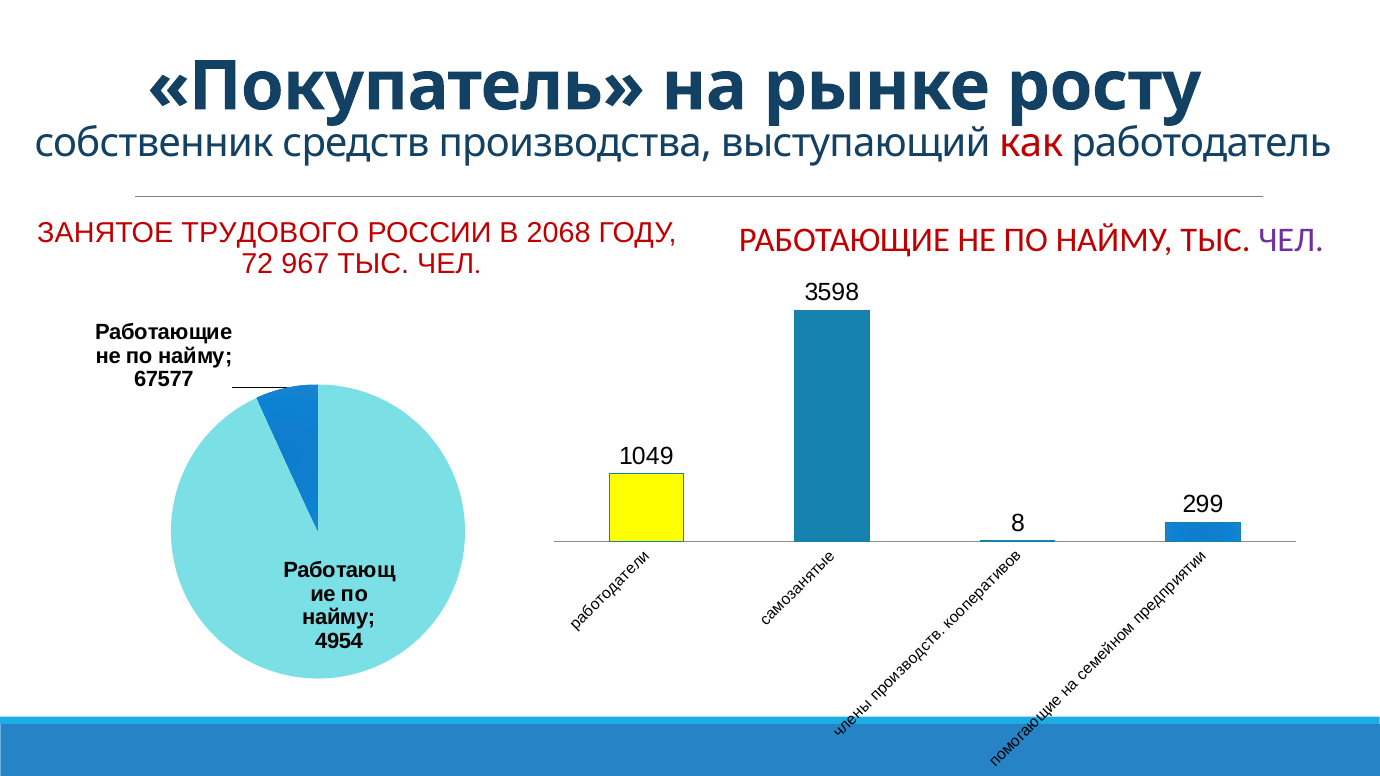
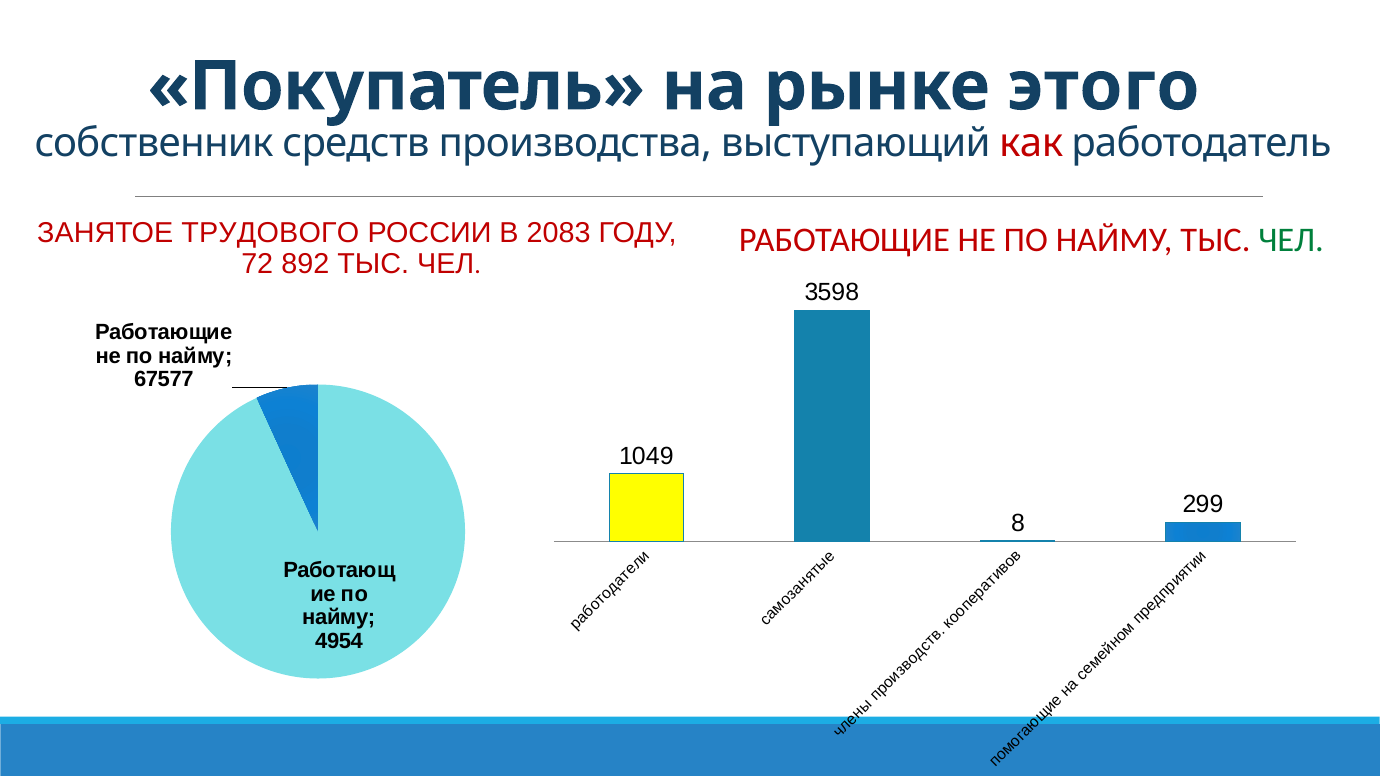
росту: росту -> этого
2068: 2068 -> 2083
ЧЕЛ at (1291, 240) colour: purple -> green
967: 967 -> 892
